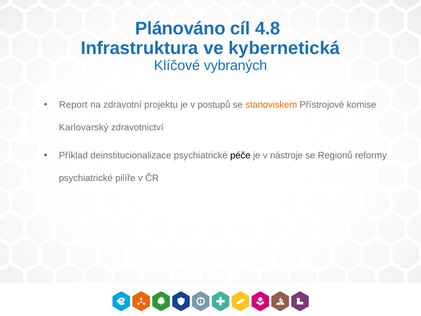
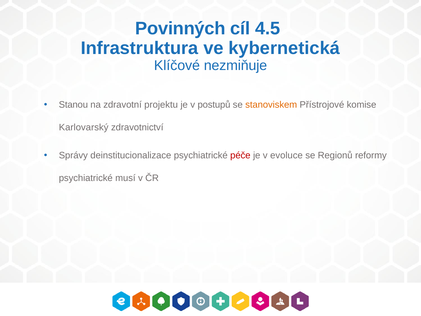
Plánováno: Plánováno -> Povinných
4.8: 4.8 -> 4.5
vybraných: vybraných -> nezmiňuje
Report: Report -> Stanou
Příklad: Příklad -> Správy
péče colour: black -> red
nástroje: nástroje -> evoluce
pilíře: pilíře -> musí
